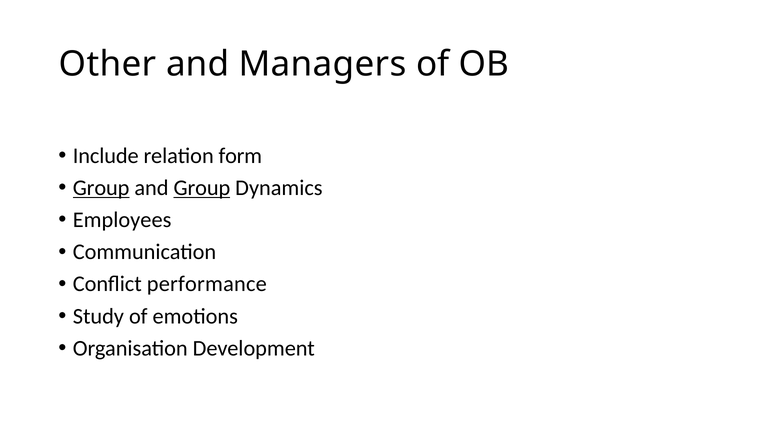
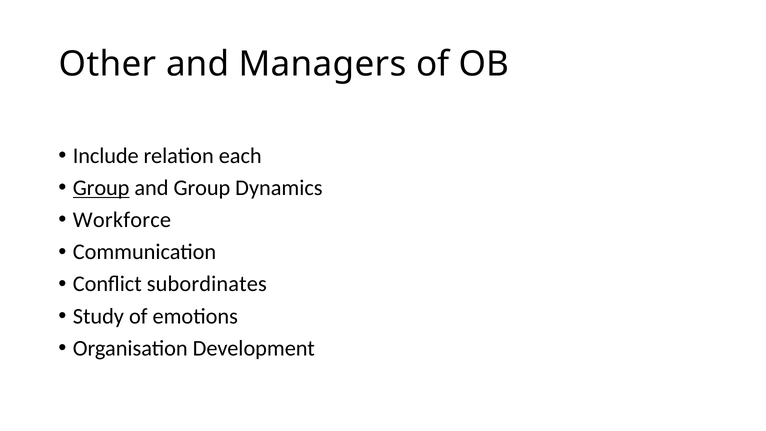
form: form -> each
Group at (202, 188) underline: present -> none
Employees: Employees -> Workforce
performance: performance -> subordinates
